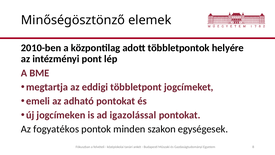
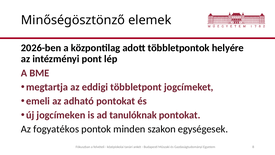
2010-ben: 2010-ben -> 2026-ben
igazolással: igazolással -> tanulóknak
